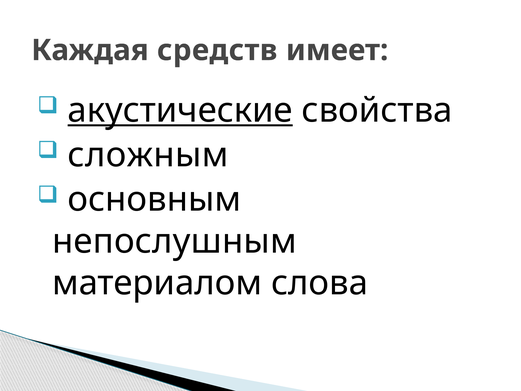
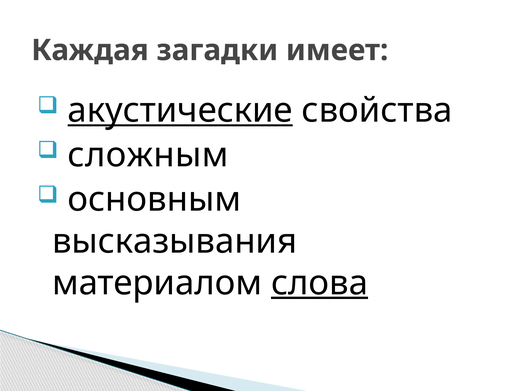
средств: средств -> загадки
непослушным: непослушным -> высказывания
слова underline: none -> present
